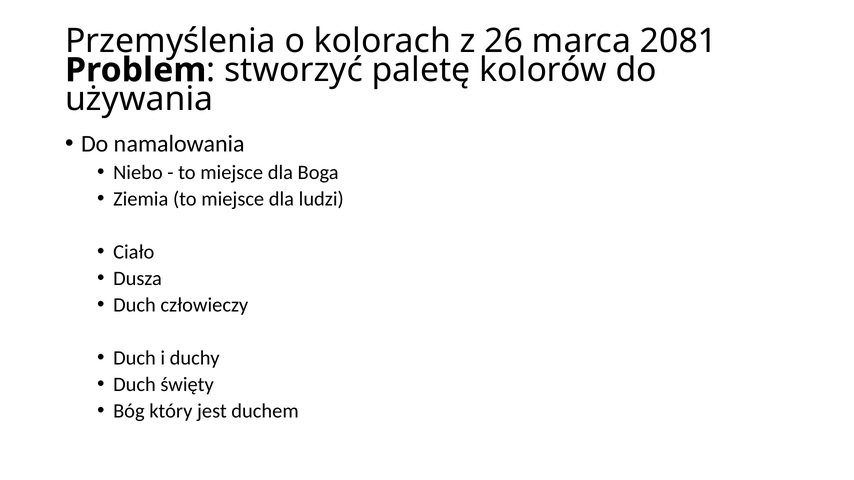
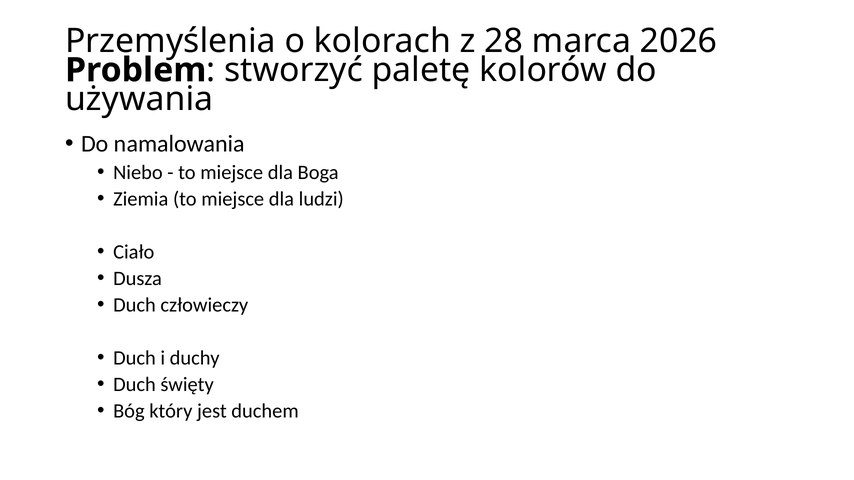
26: 26 -> 28
2081: 2081 -> 2026
